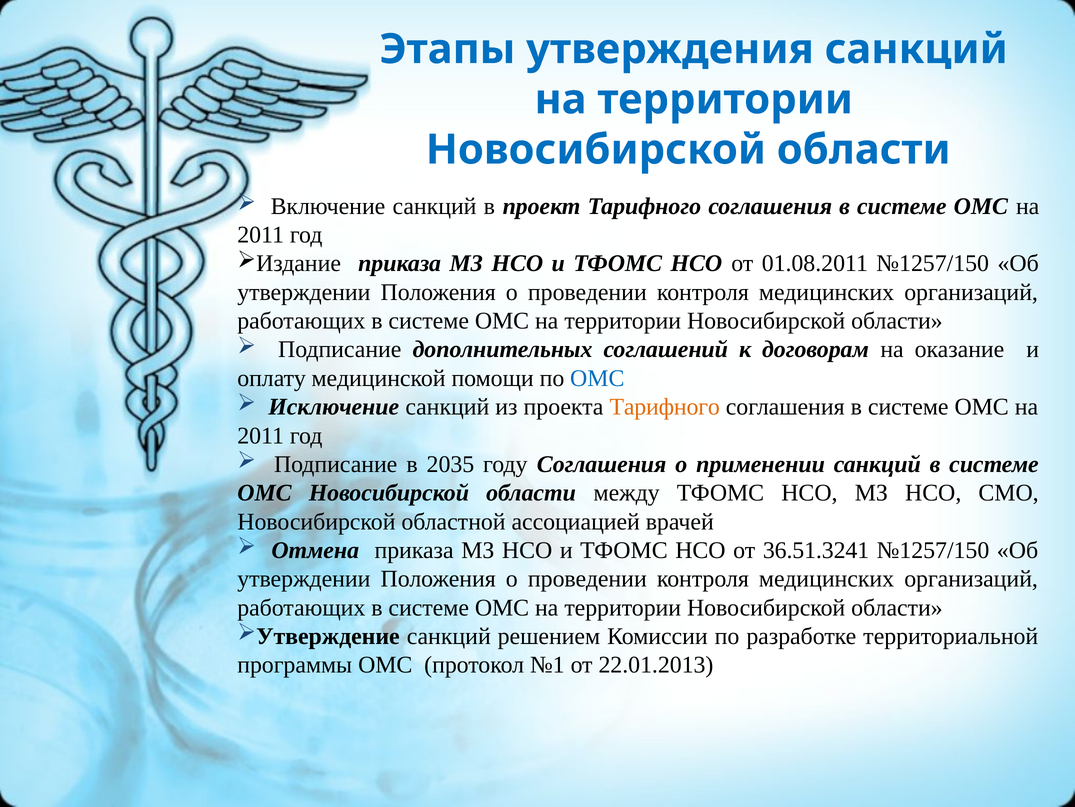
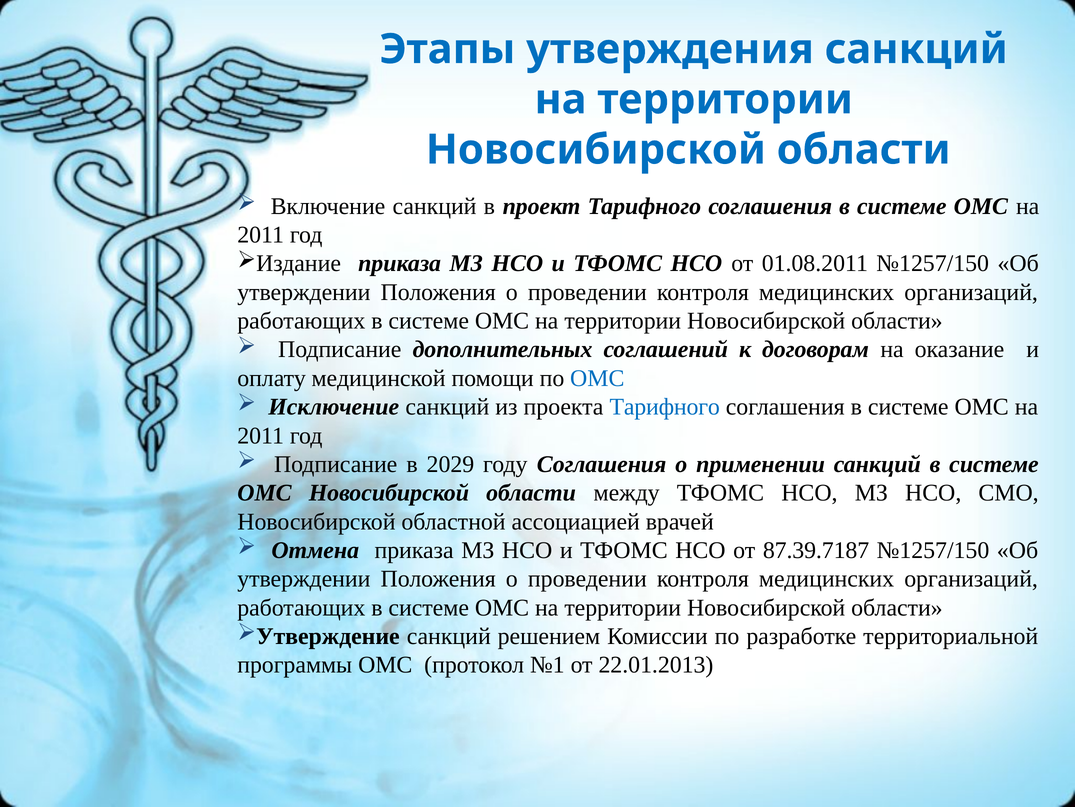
Тарифного at (665, 407) colour: orange -> blue
2035: 2035 -> 2029
36.51.3241: 36.51.3241 -> 87.39.7187
